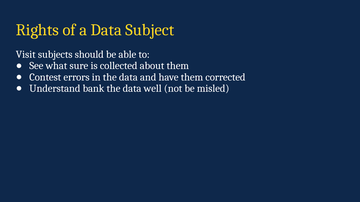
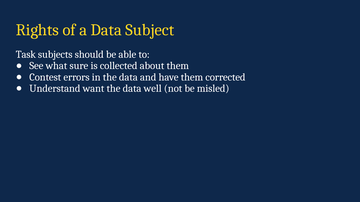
Visit: Visit -> Task
bank: bank -> want
